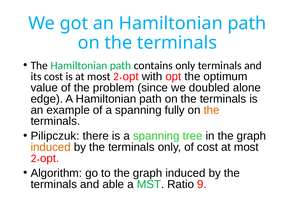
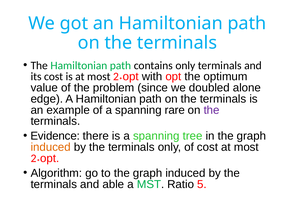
fully: fully -> rare
the at (212, 110) colour: orange -> purple
Pilipczuk: Pilipczuk -> Evidence
9: 9 -> 5
